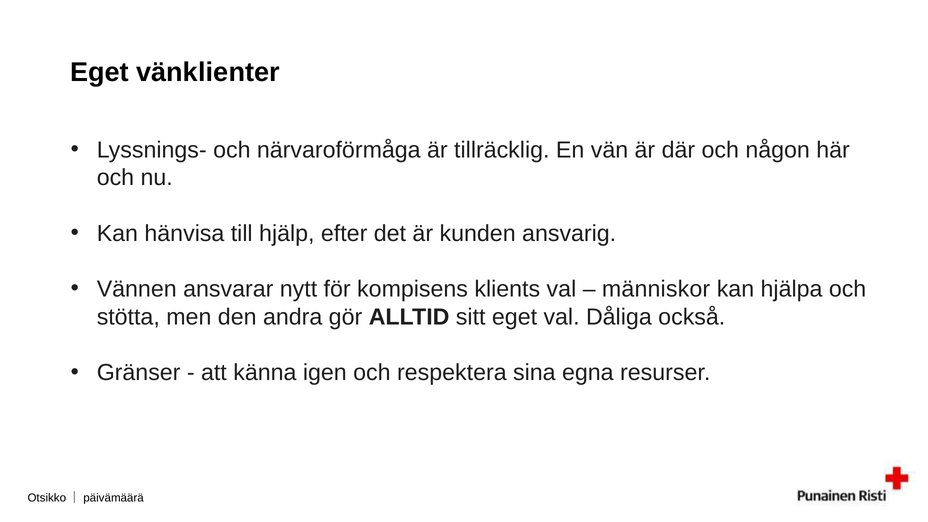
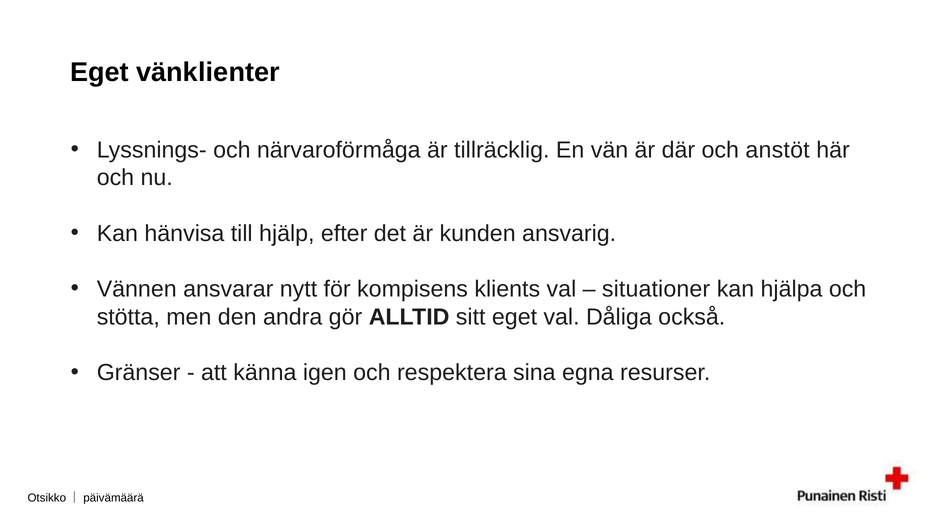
någon: någon -> anstöt
människor: människor -> situationer
